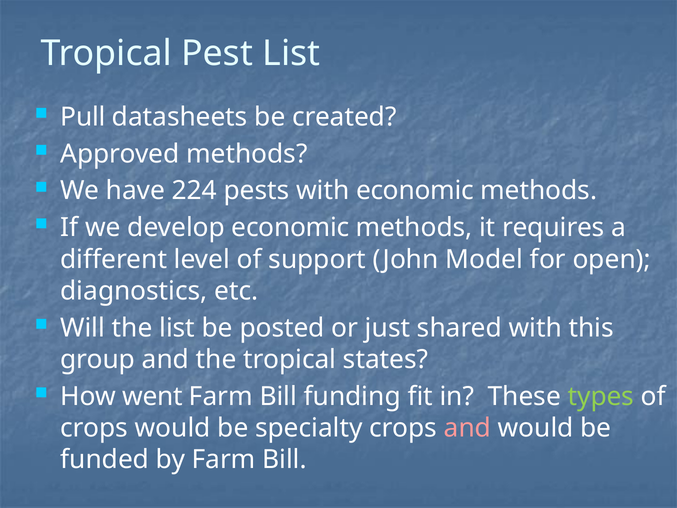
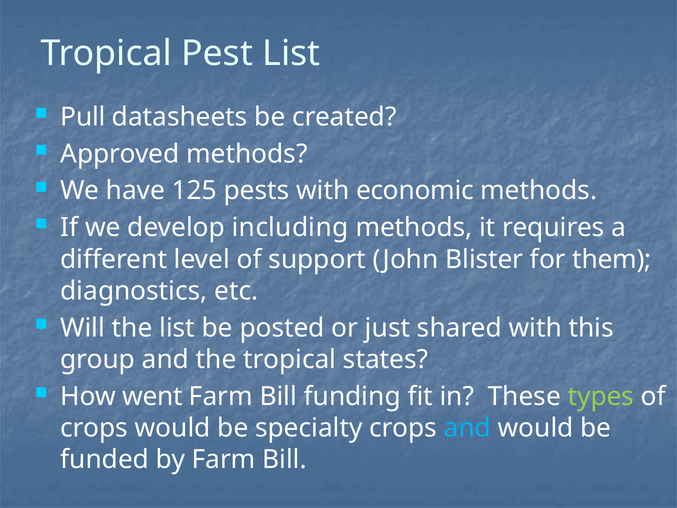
224: 224 -> 125
develop economic: economic -> including
Model: Model -> Blister
open: open -> them
and at (467, 428) colour: pink -> light blue
